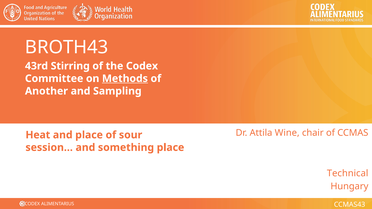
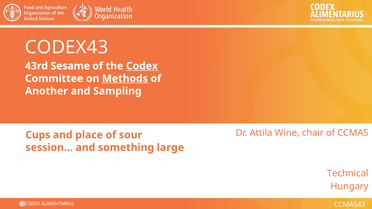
BROTH43: BROTH43 -> CODEX43
Stirring: Stirring -> Sesame
Codex at (142, 66) underline: none -> present
Heat: Heat -> Cups
something place: place -> large
